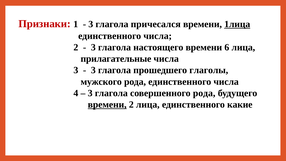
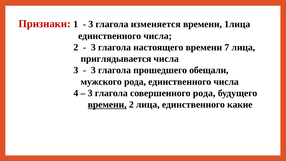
причесался: причесался -> изменяется
1лица underline: present -> none
6: 6 -> 7
прилагательные: прилагательные -> приглядывается
глаголы: глаголы -> обещали
